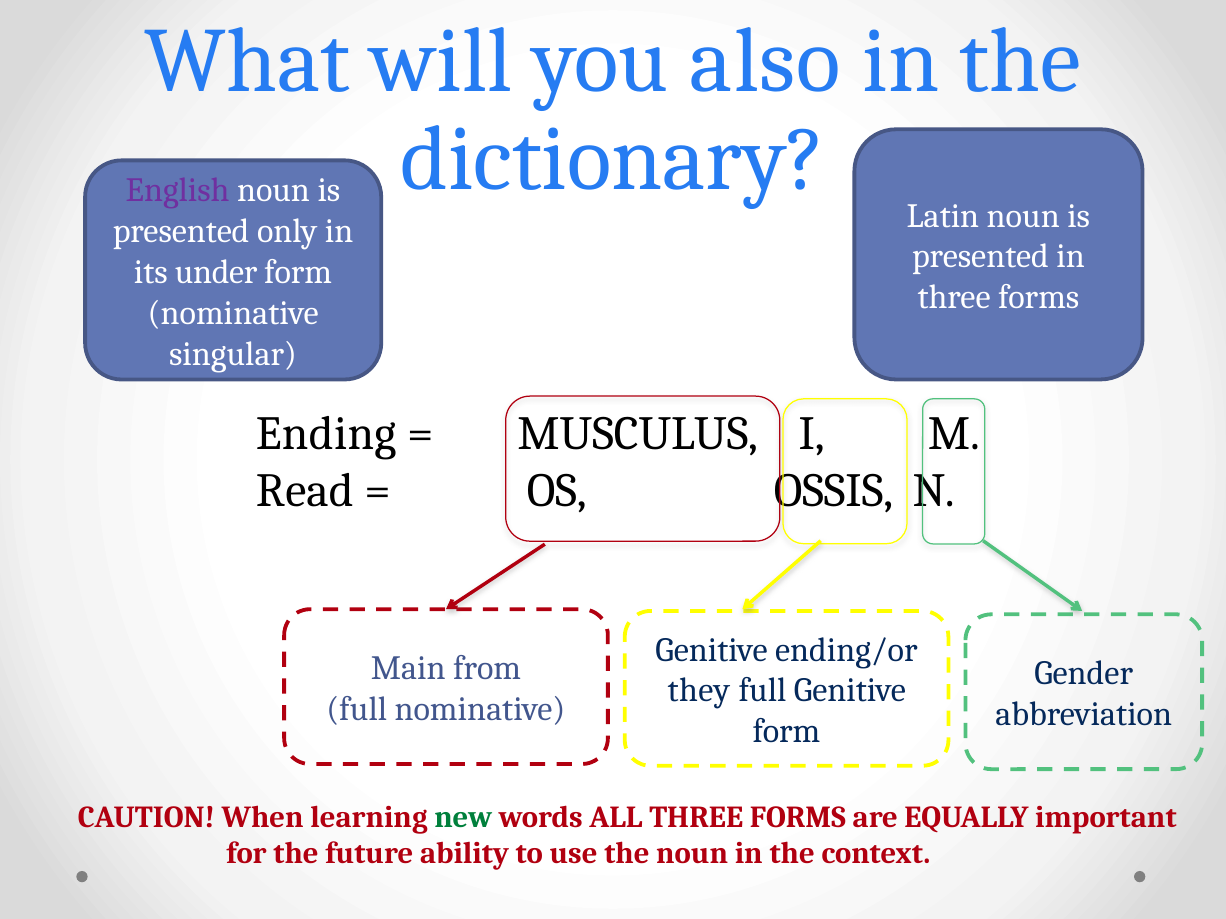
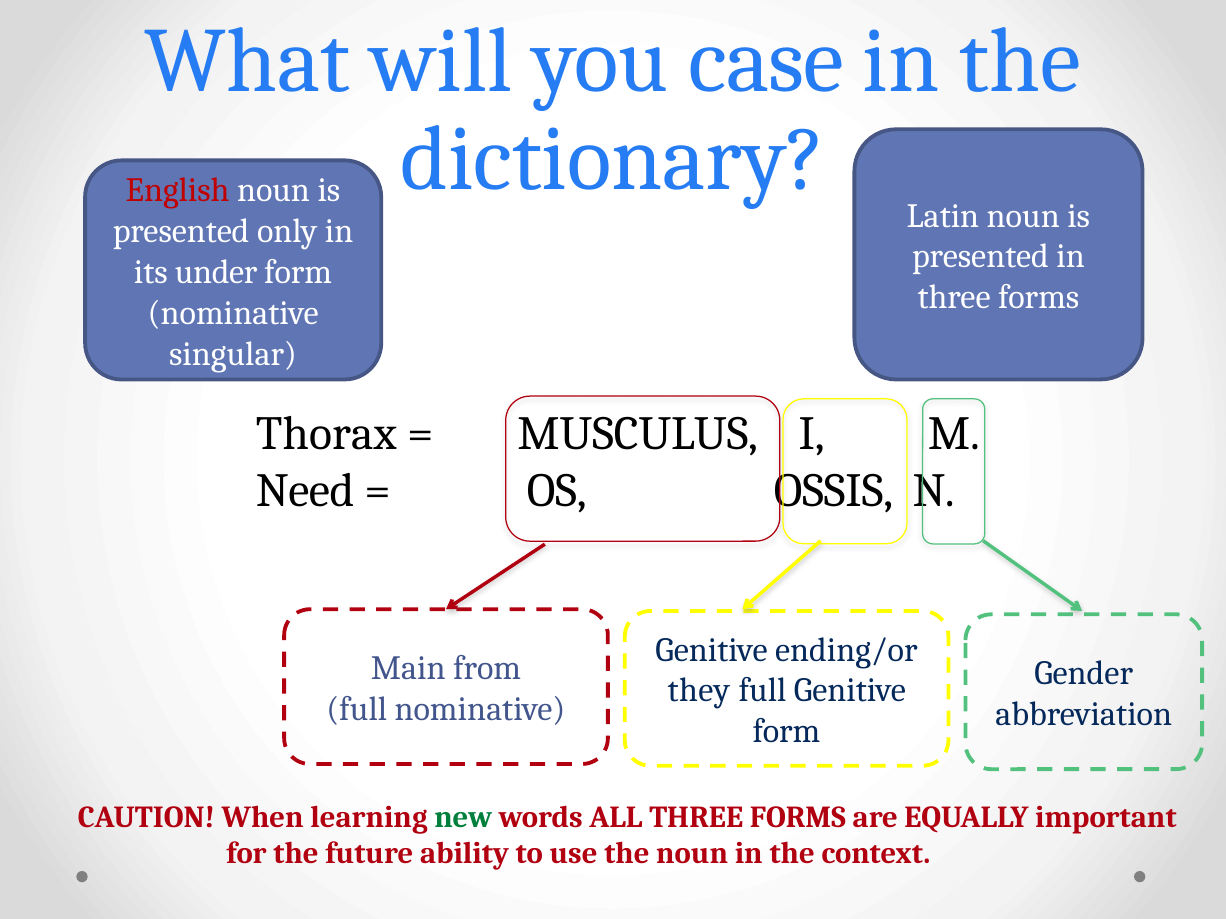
also: also -> case
English colour: purple -> red
Ending: Ending -> Thorax
Read: Read -> Need
